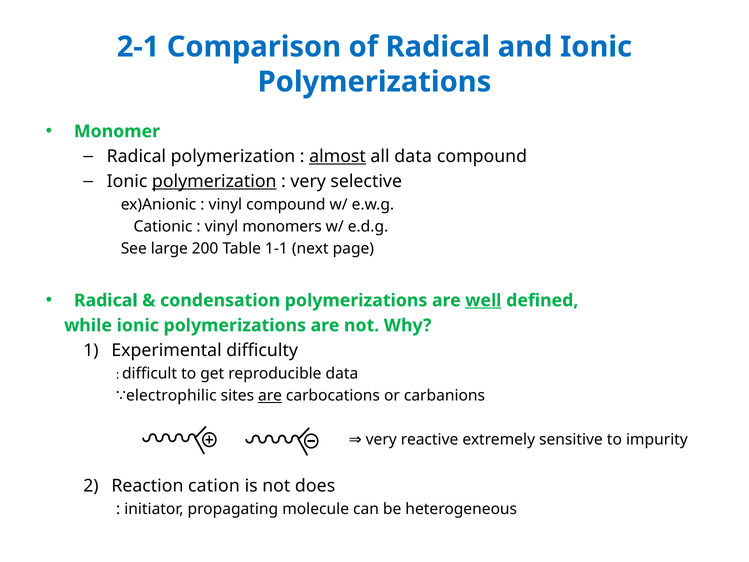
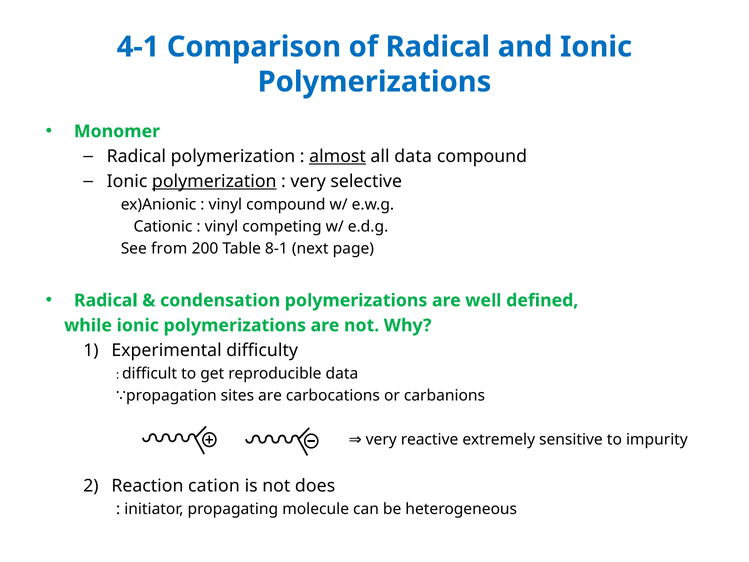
2-1: 2-1 -> 4-1
monomers: monomers -> competing
large: large -> from
1-1: 1-1 -> 8-1
well underline: present -> none
electrophilic: electrophilic -> propagation
are at (270, 395) underline: present -> none
